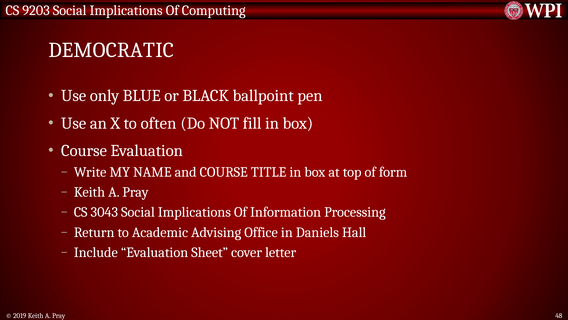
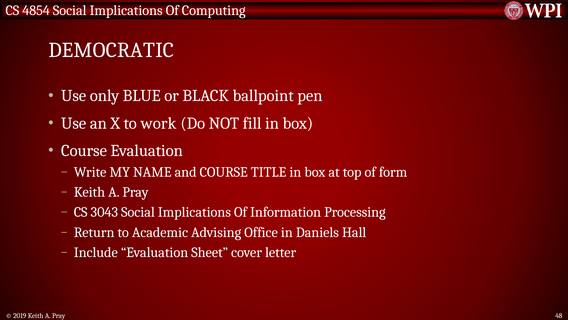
9203: 9203 -> 4854
often: often -> work
